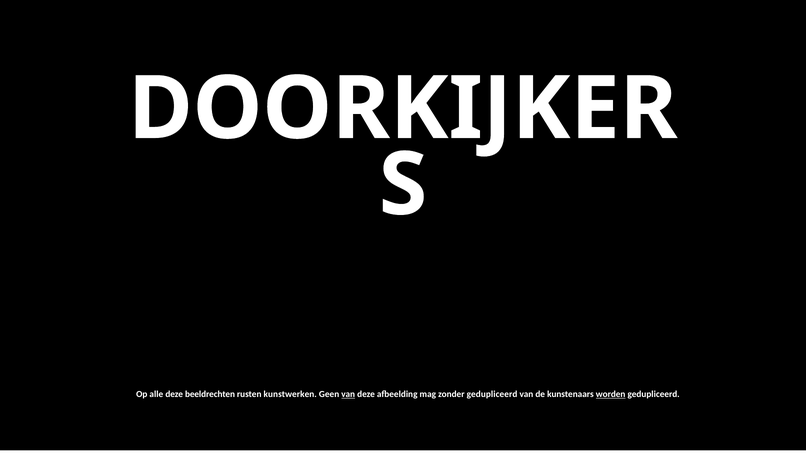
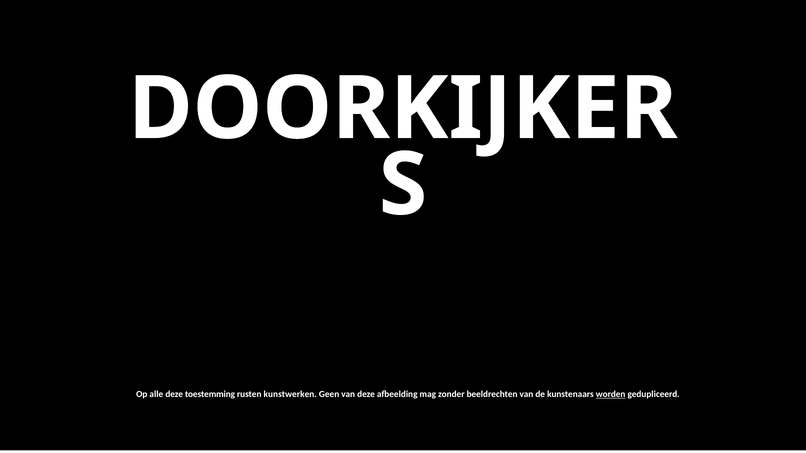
beeldrechten: beeldrechten -> toestemming
van at (348, 395) underline: present -> none
zonder gedupliceerd: gedupliceerd -> beeldrechten
